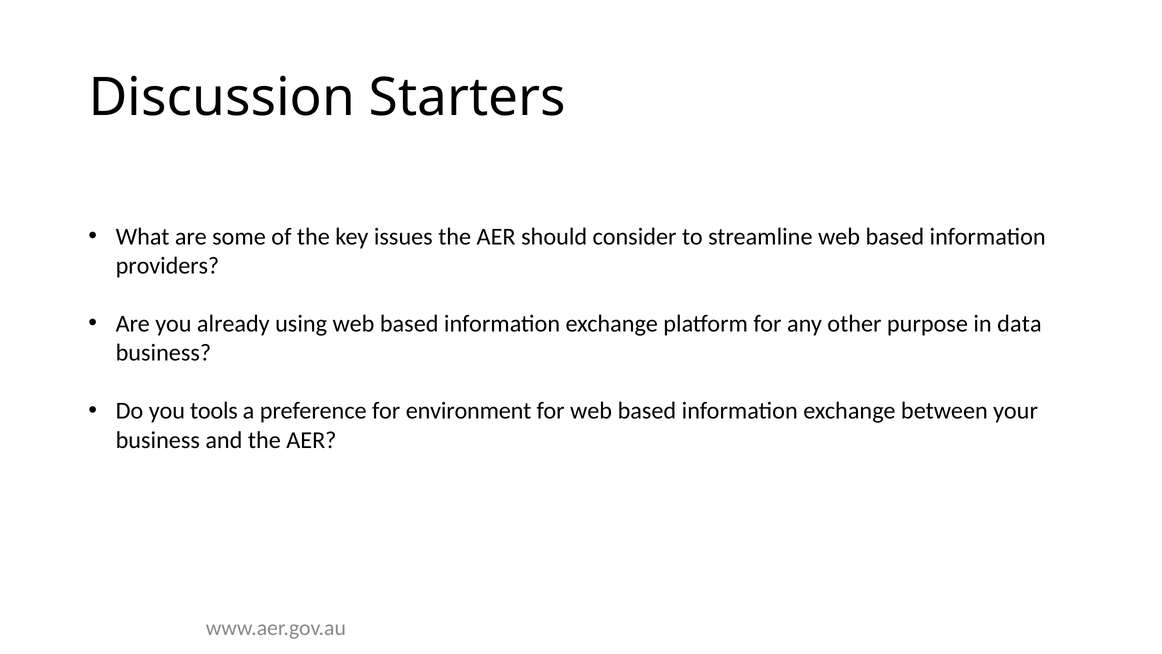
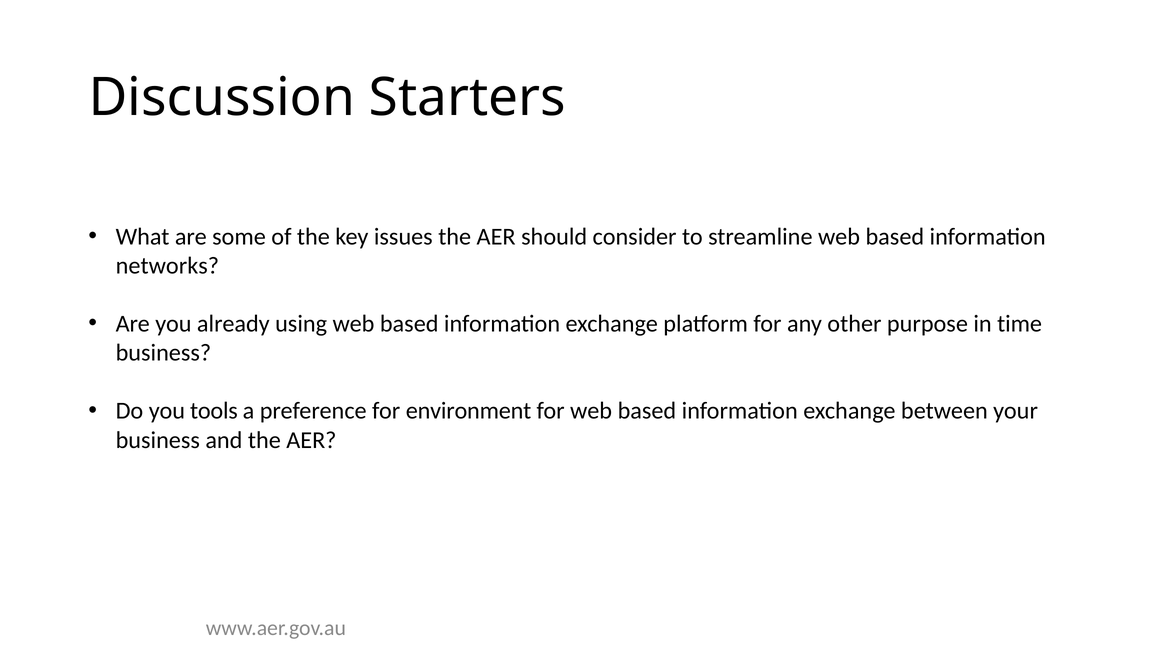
providers: providers -> networks
data: data -> time
